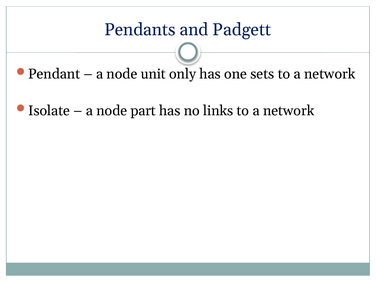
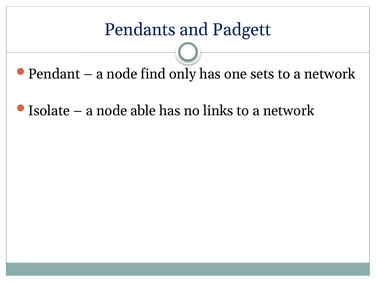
unit: unit -> find
part: part -> able
